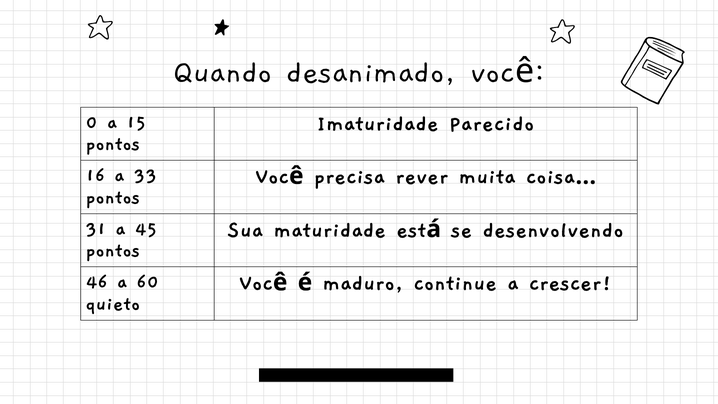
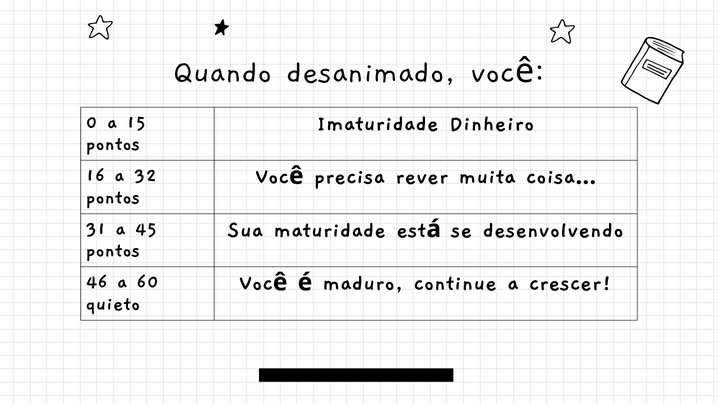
Parecido: Parecido -> Dinheiro
33: 33 -> 32
